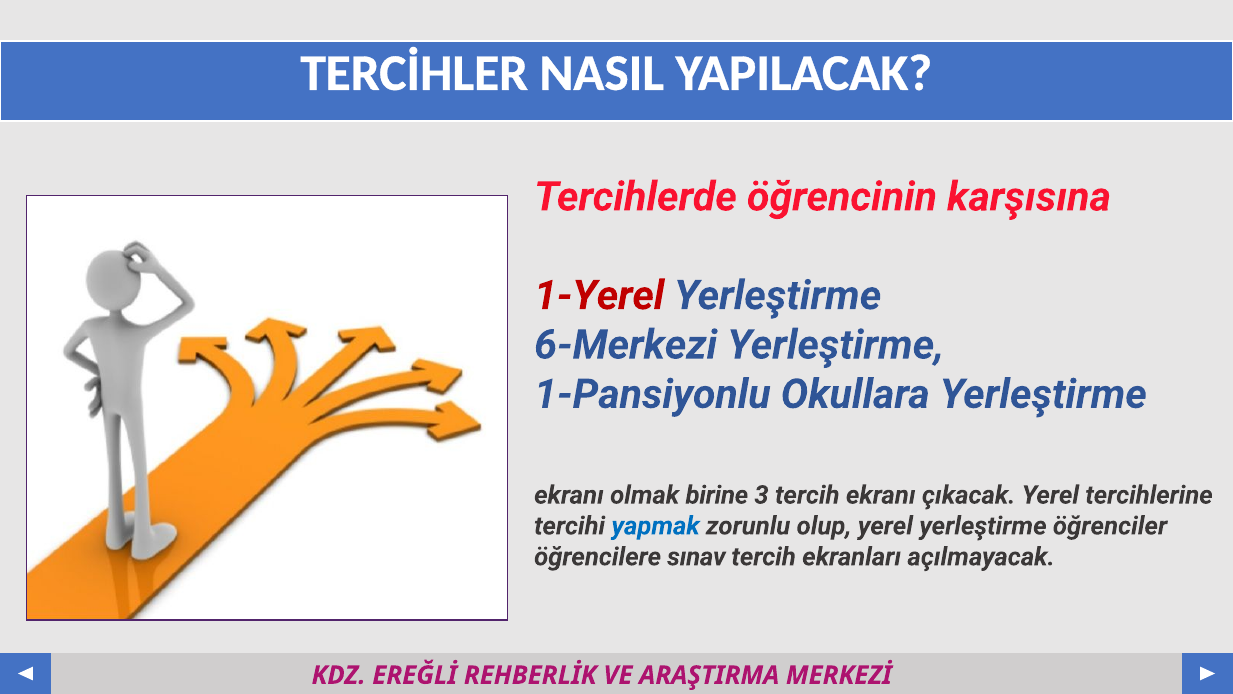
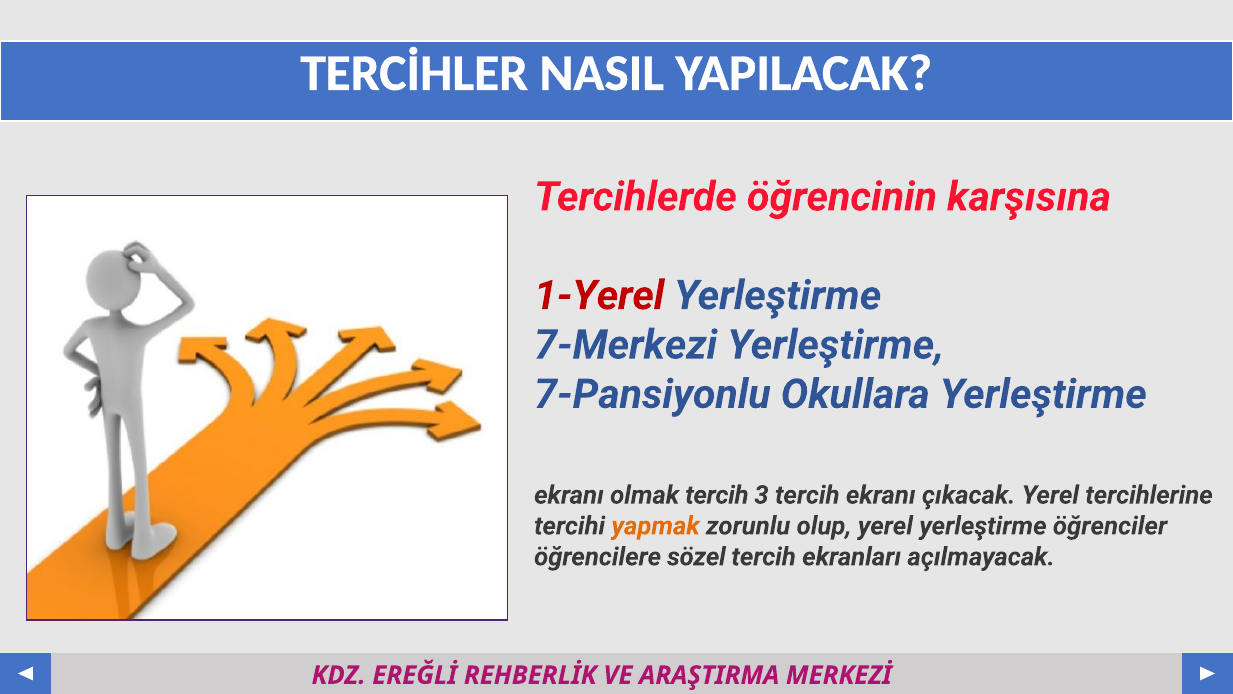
6-Merkezi: 6-Merkezi -> 7-Merkezi
1-Pansiyonlu: 1-Pansiyonlu -> 7-Pansiyonlu
olmak birine: birine -> tercih
yapmak colour: blue -> orange
sınav: sınav -> sözel
